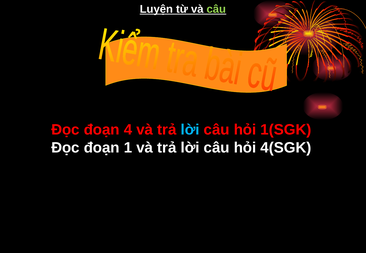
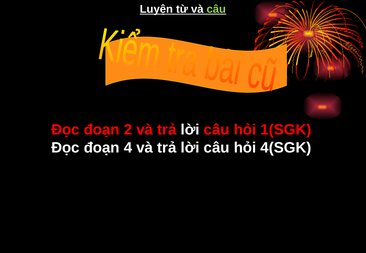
4: 4 -> 2
lời at (190, 130) colour: light blue -> white
1: 1 -> 4
